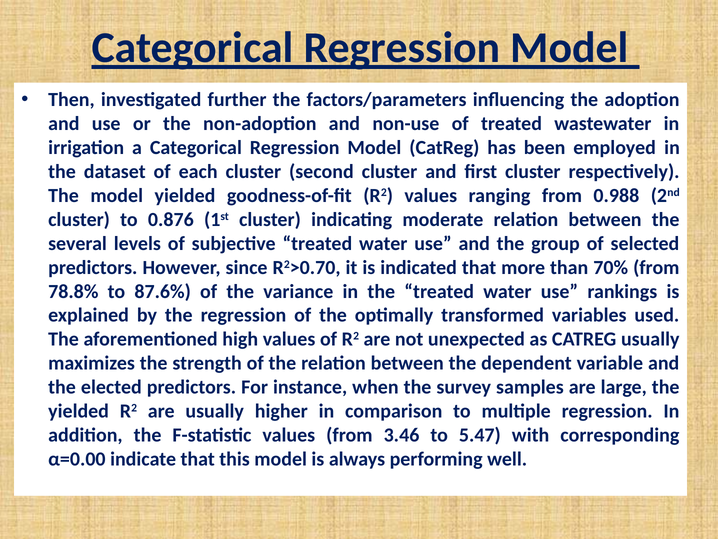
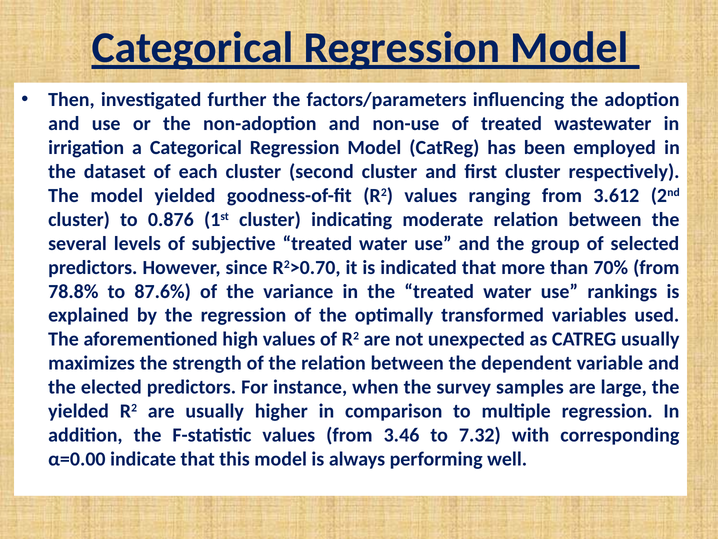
0.988: 0.988 -> 3.612
5.47: 5.47 -> 7.32
